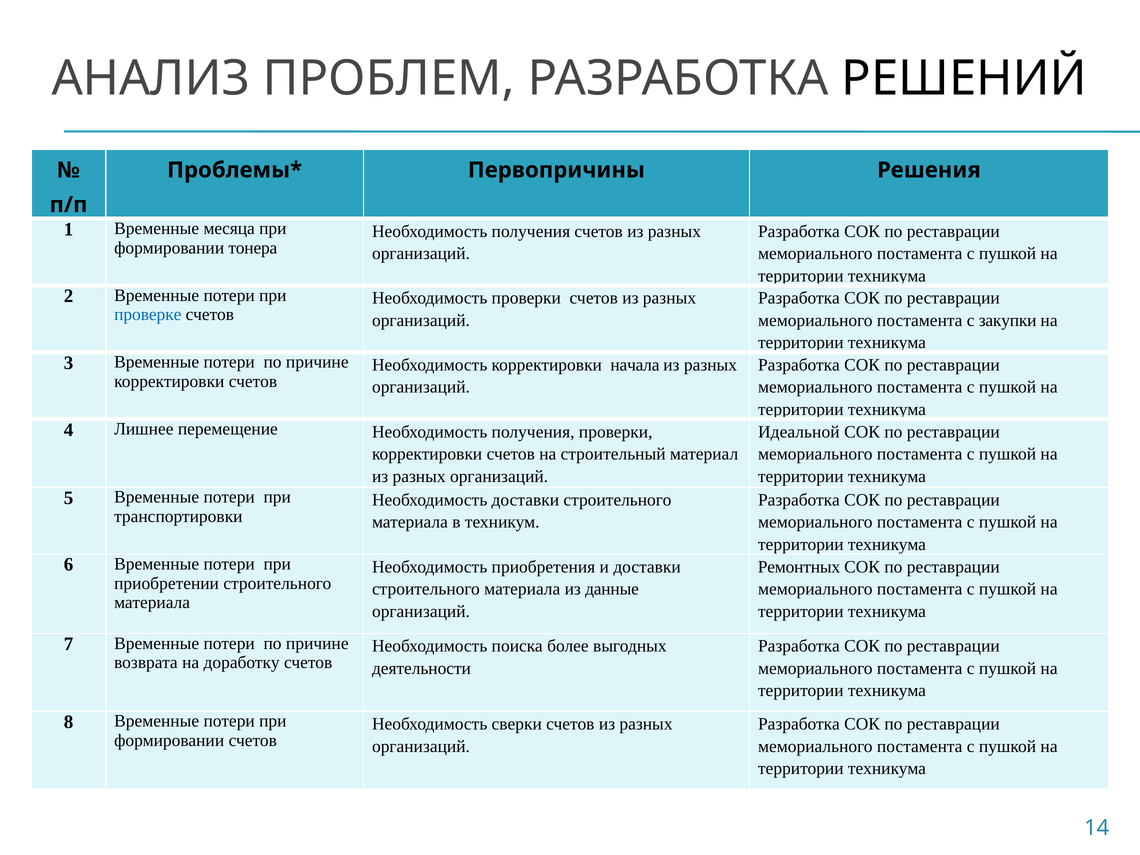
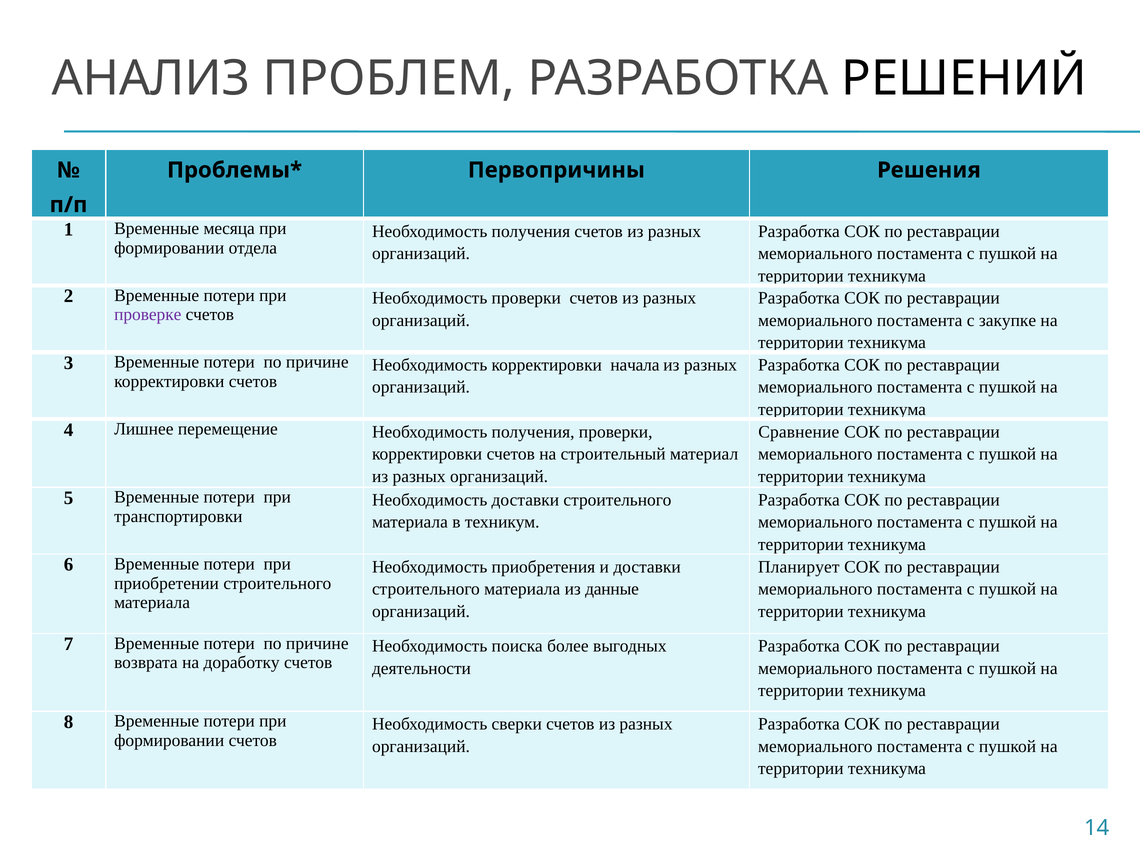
тонера: тонера -> отдела
проверке colour: blue -> purple
закупки: закупки -> закупке
Идеальной: Идеальной -> Сравнение
Ремонтных: Ремонтных -> Планирует
